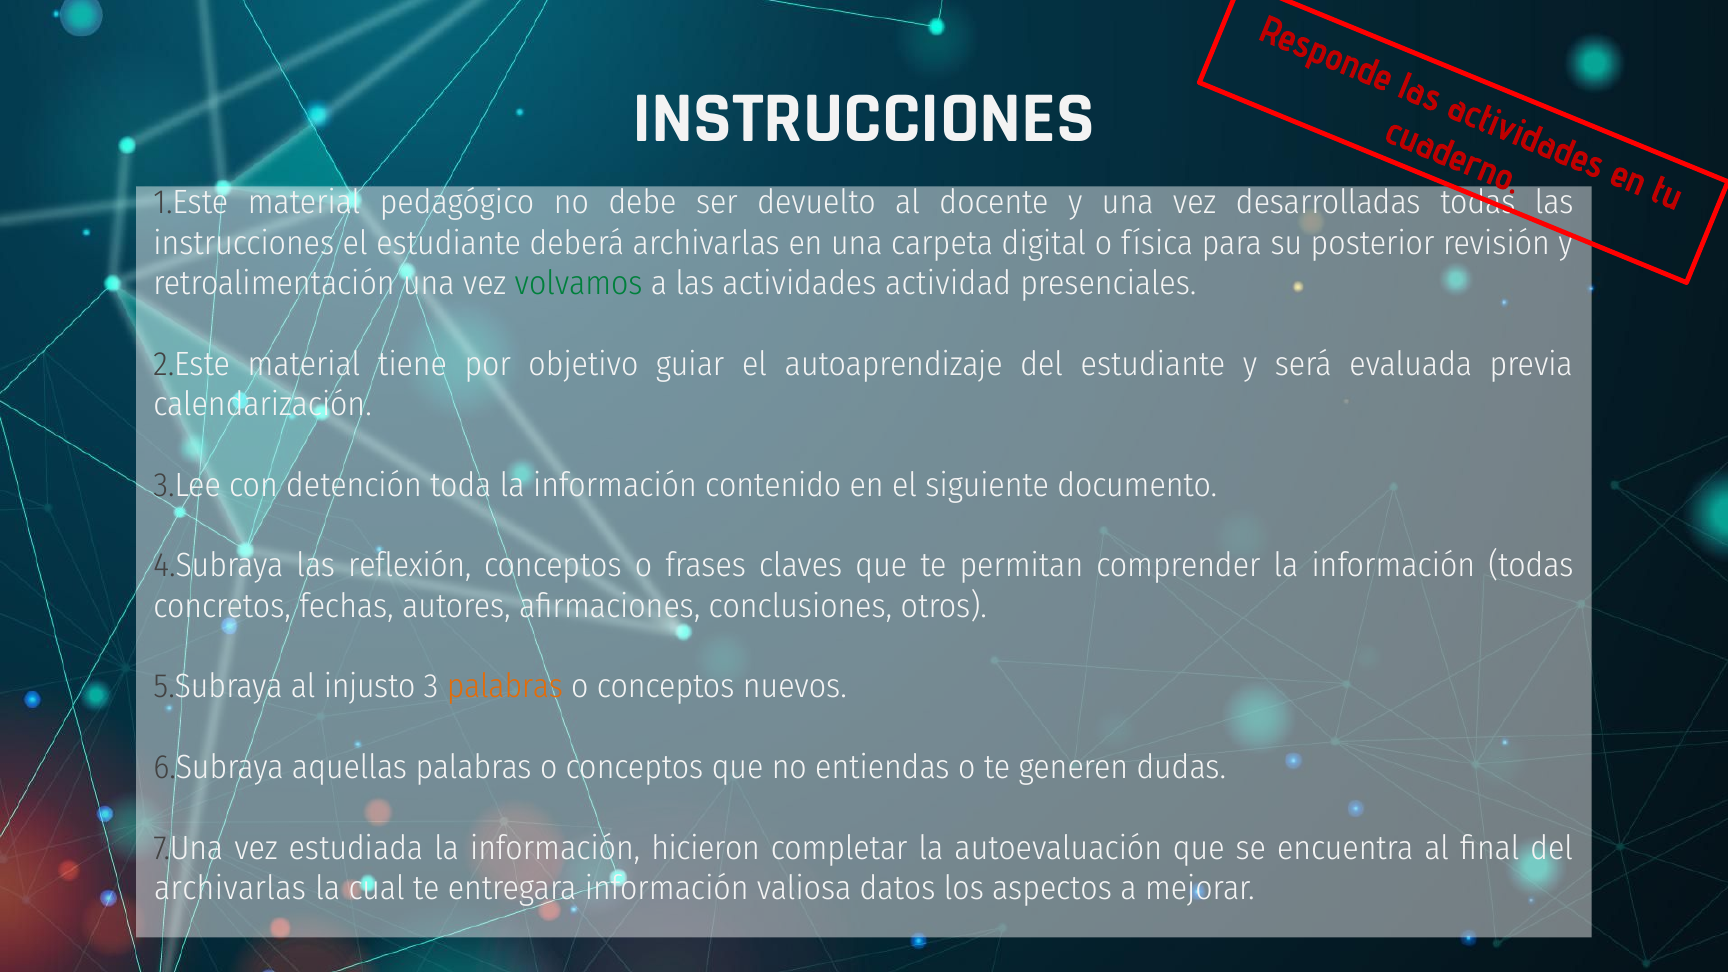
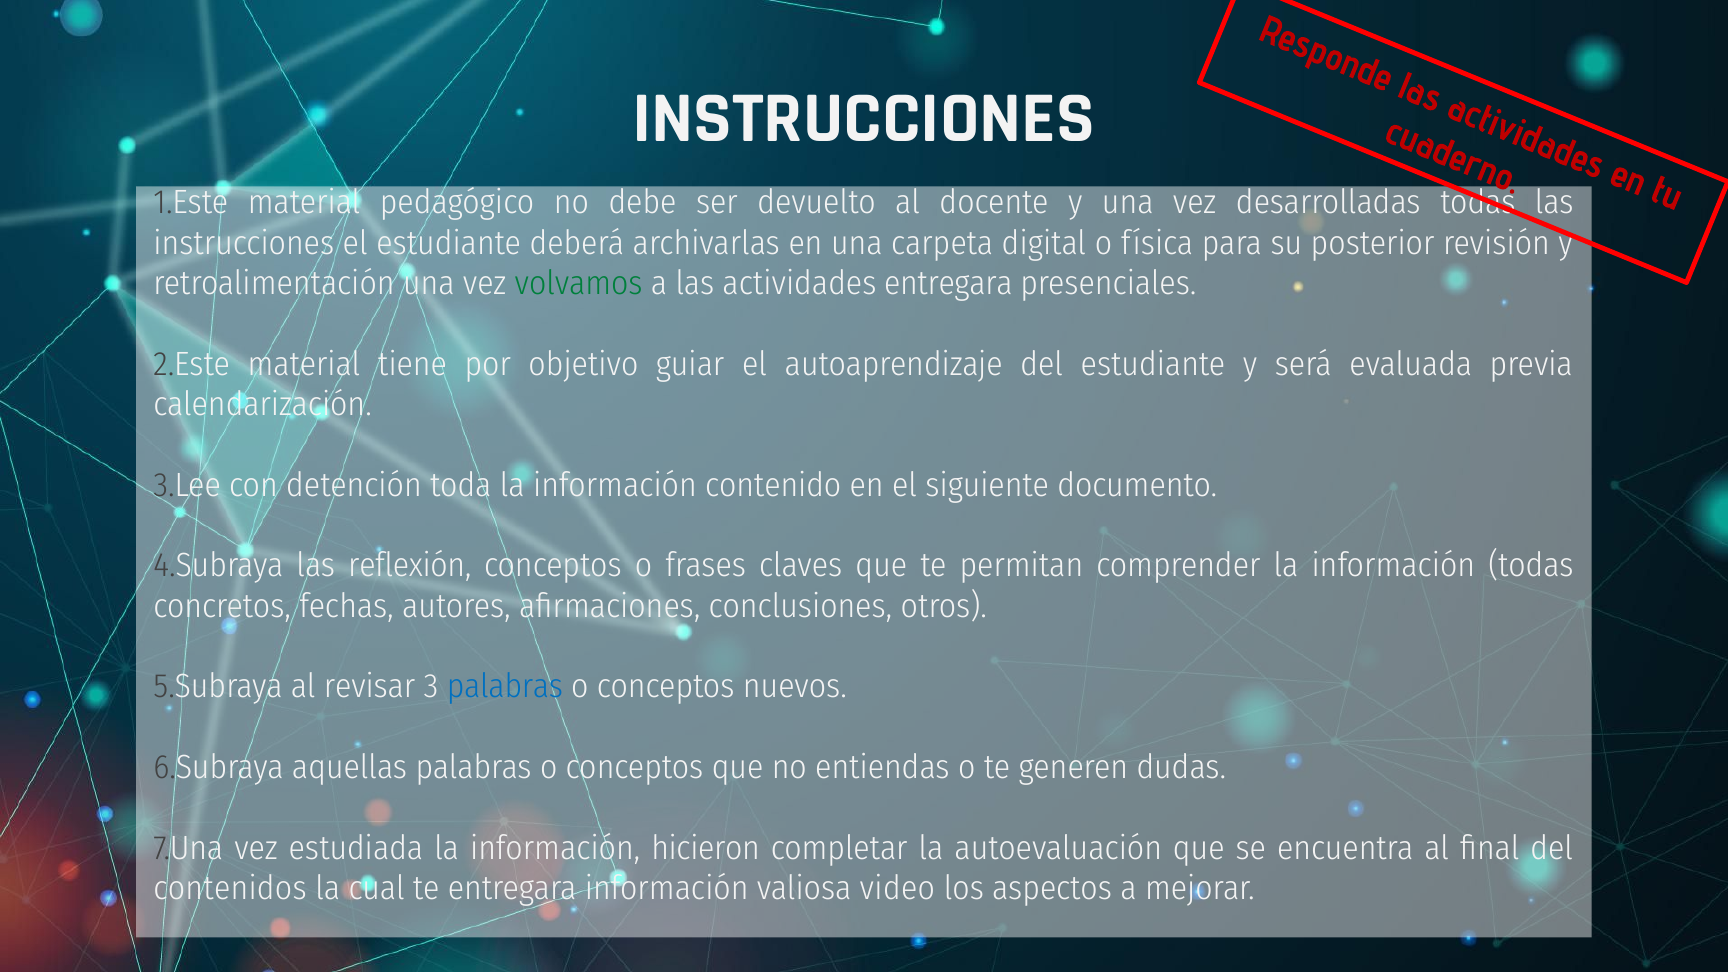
actividades actividad: actividad -> entregara
injusto: injusto -> revisar
palabras at (505, 687) colour: orange -> blue
archivarlas at (230, 888): archivarlas -> contenidos
datos: datos -> video
